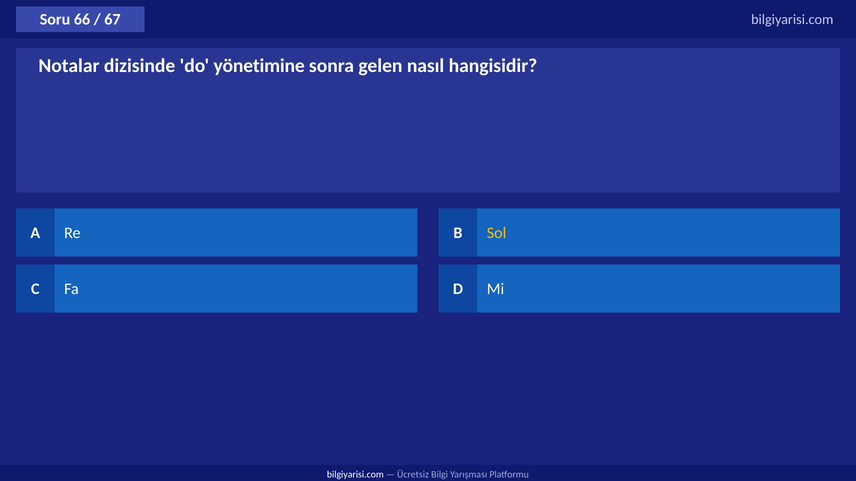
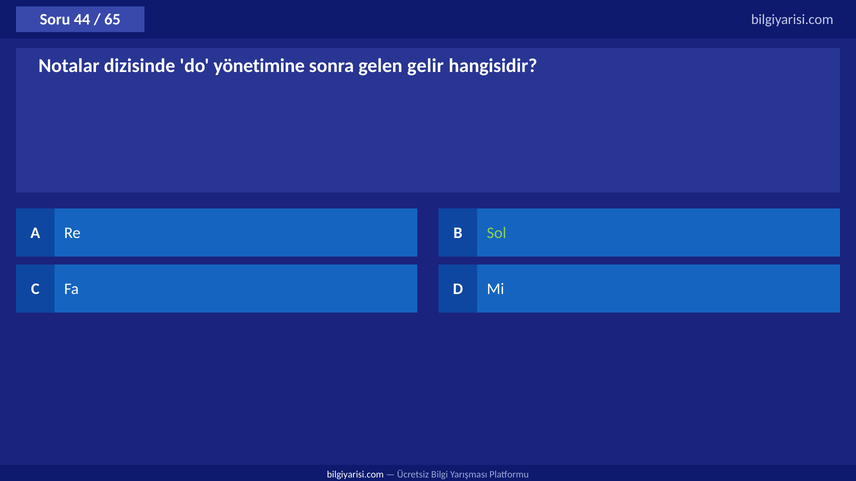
66: 66 -> 44
67: 67 -> 65
nasıl: nasıl -> gelir
Sol colour: yellow -> light green
